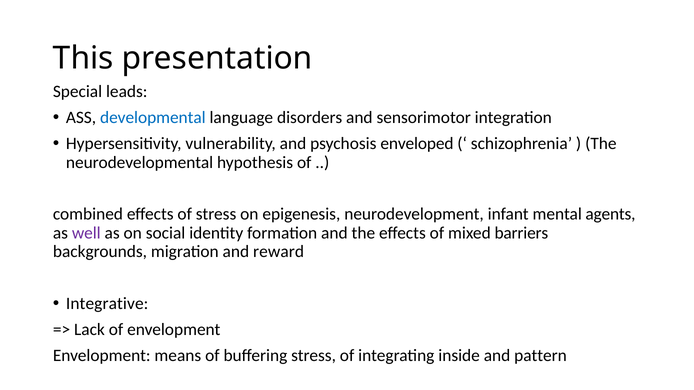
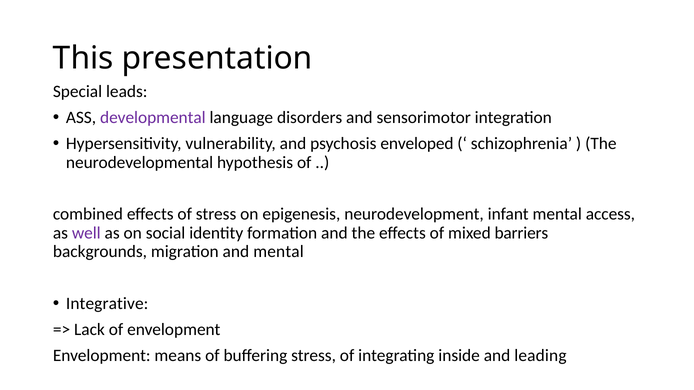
developmental colour: blue -> purple
agents: agents -> access
and reward: reward -> mental
pattern: pattern -> leading
